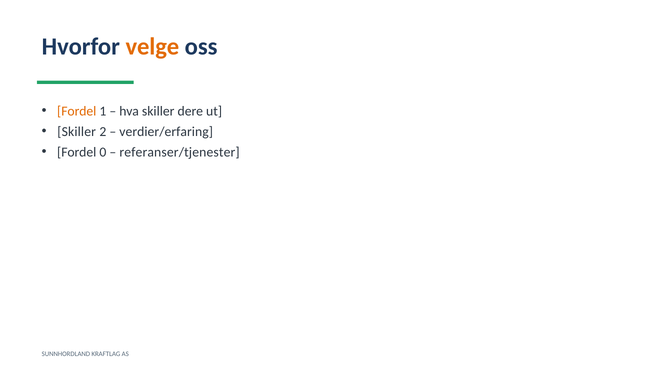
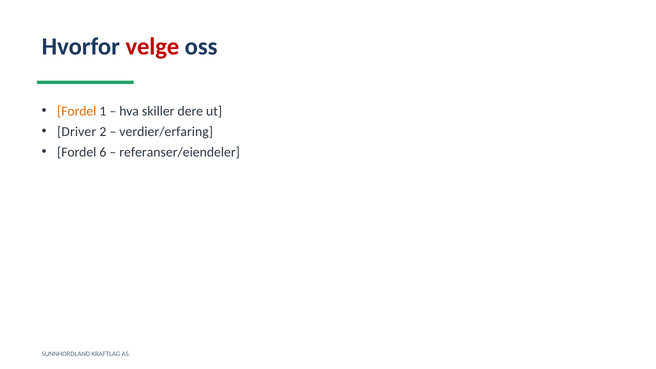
velge colour: orange -> red
Skiller at (77, 132): Skiller -> Driver
0: 0 -> 6
referanser/tjenester: referanser/tjenester -> referanser/eiendeler
